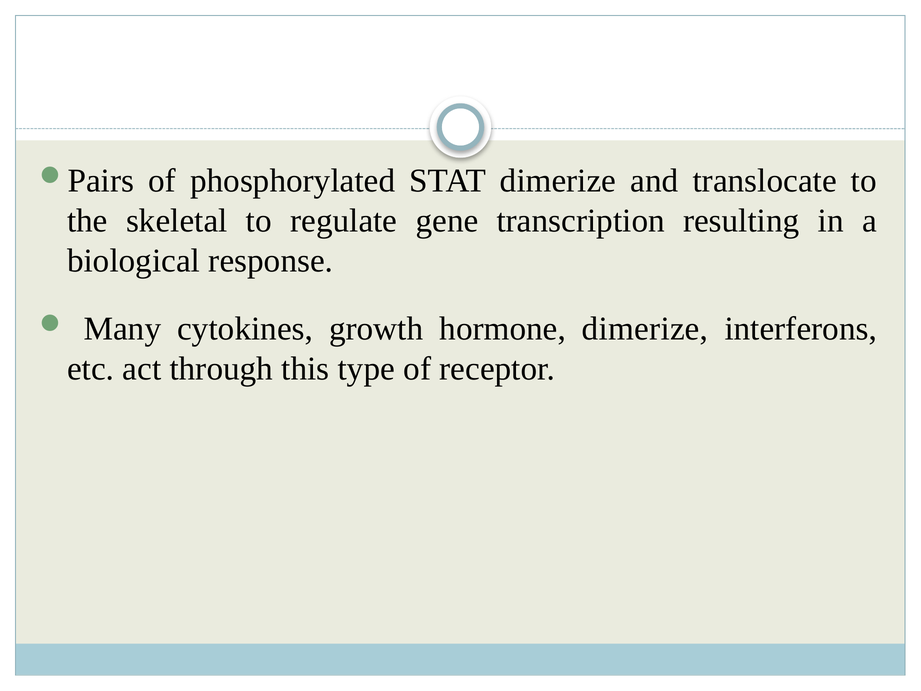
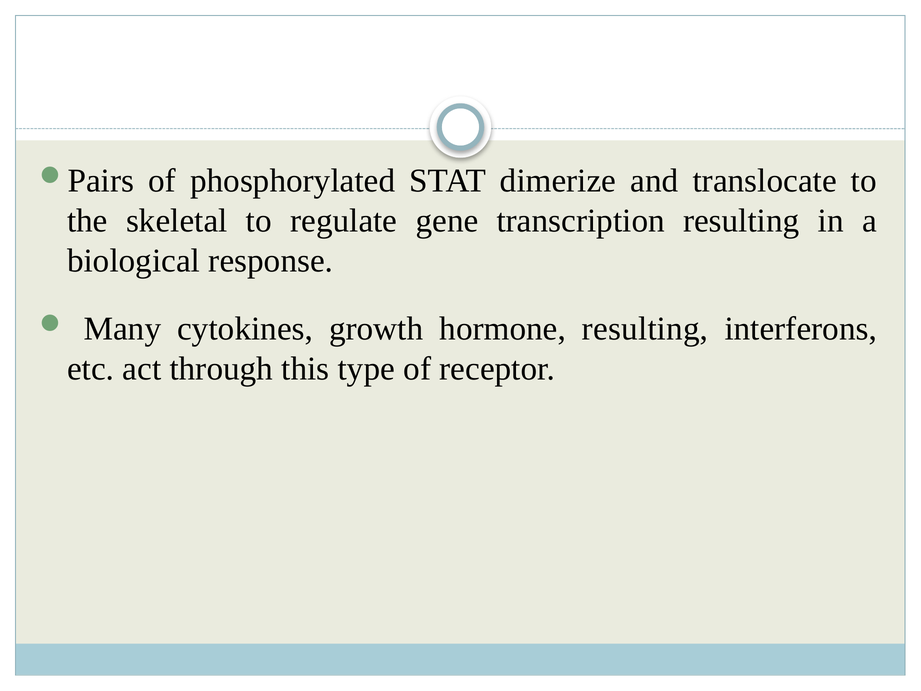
hormone dimerize: dimerize -> resulting
